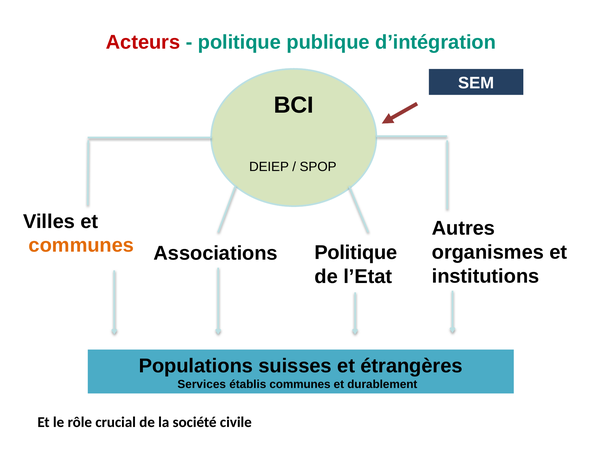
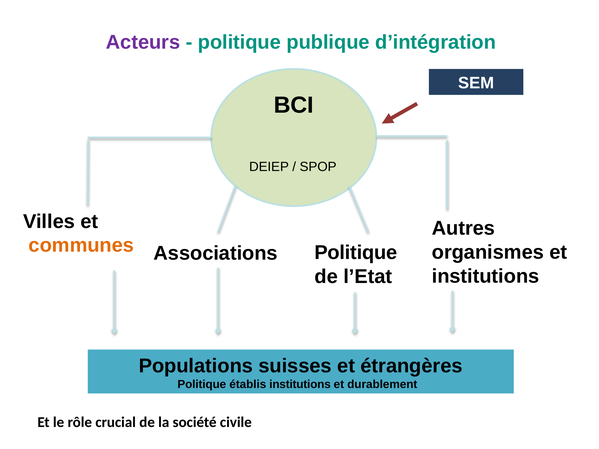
Acteurs colour: red -> purple
Services at (202, 385): Services -> Politique
établis communes: communes -> institutions
